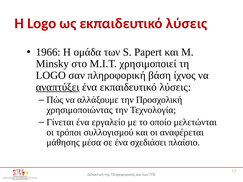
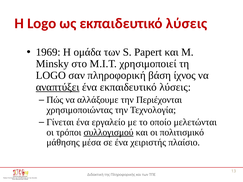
1966: 1966 -> 1969
Προσχολική: Προσχολική -> Περιέχονται
συλλογισμού underline: none -> present
αναφέρεται: αναφέρεται -> πολιτισμικό
σχεδιάσει: σχεδιάσει -> χειριστής
